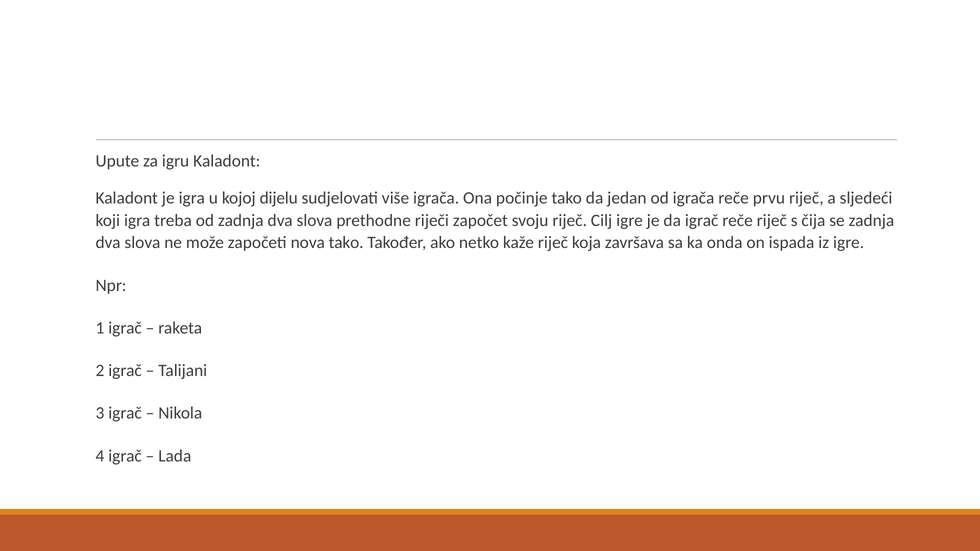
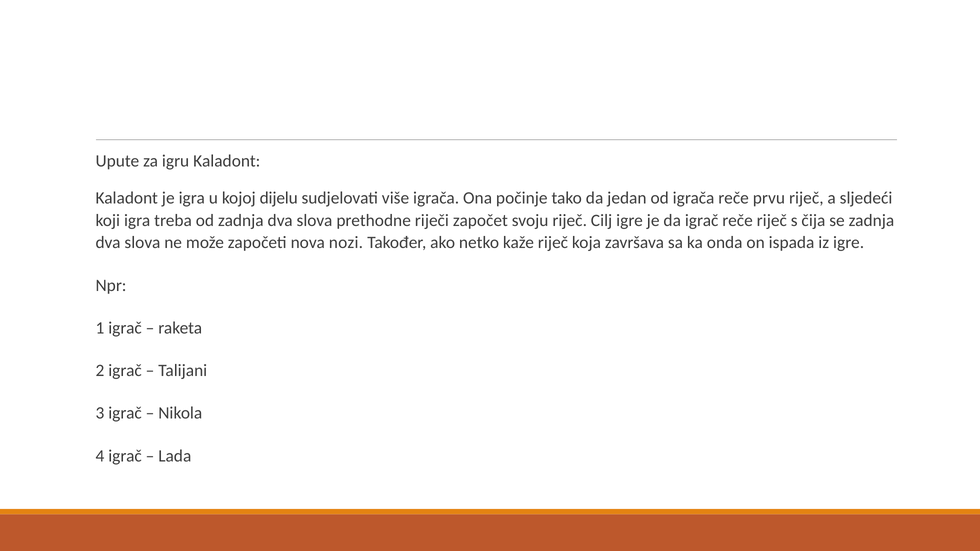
nova tako: tako -> nozi
